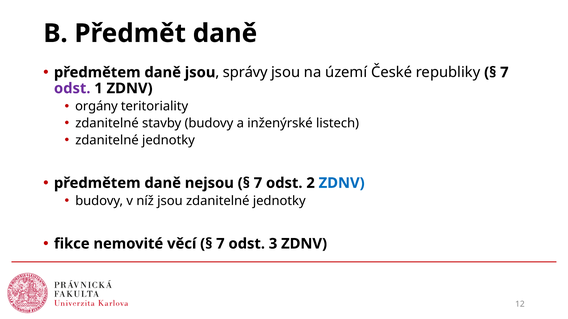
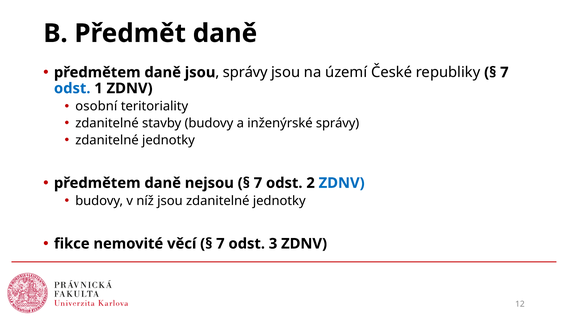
odst at (72, 88) colour: purple -> blue
orgány: orgány -> osobní
inženýrské listech: listech -> správy
